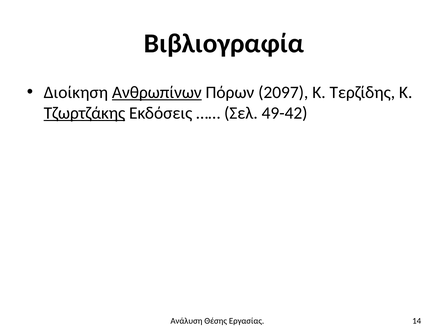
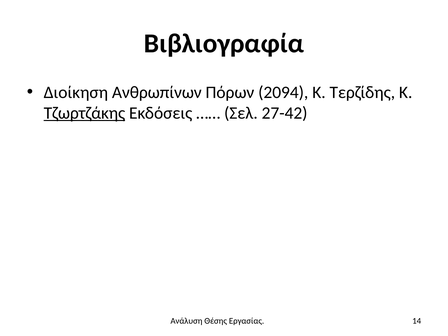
Ανθρωπίνων underline: present -> none
2097: 2097 -> 2094
49-42: 49-42 -> 27-42
